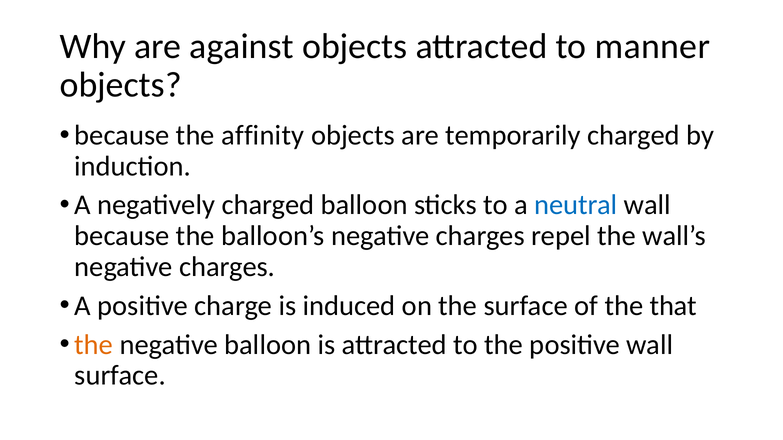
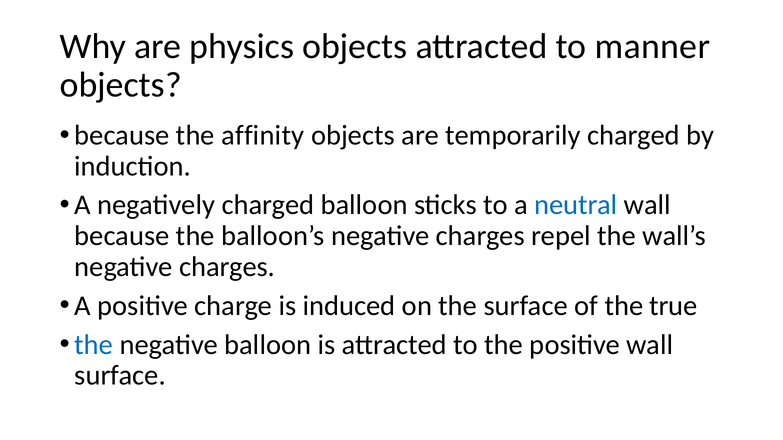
against: against -> physics
that: that -> true
the at (94, 345) colour: orange -> blue
